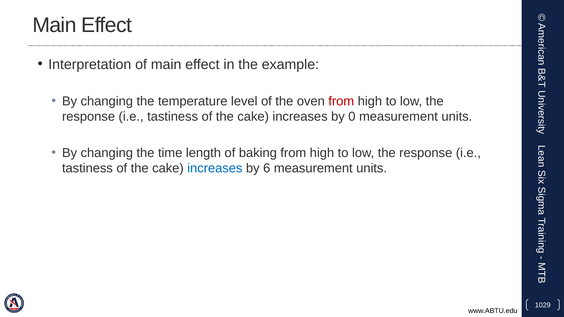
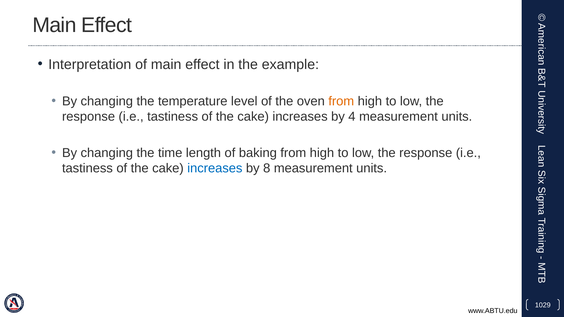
from at (341, 101) colour: red -> orange
0: 0 -> 4
6: 6 -> 8
